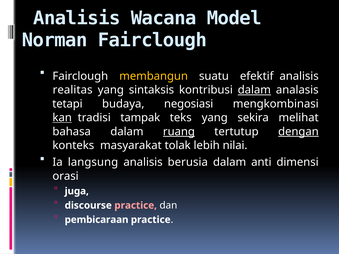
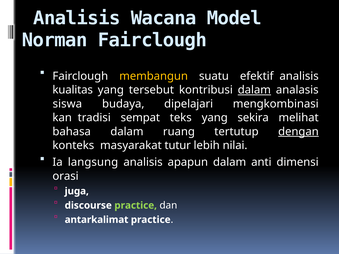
realitas: realitas -> kualitas
sintaksis: sintaksis -> tersebut
tetapi: tetapi -> siswa
negosiasi: negosiasi -> dipelajari
kan underline: present -> none
tampak: tampak -> sempat
ruang underline: present -> none
tolak: tolak -> tutur
berusia: berusia -> apapun
practice at (136, 206) colour: pink -> light green
pembicaraan: pembicaraan -> antarkalimat
